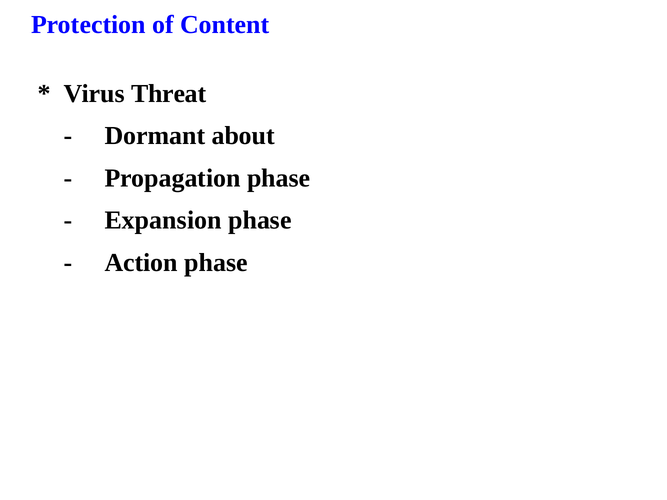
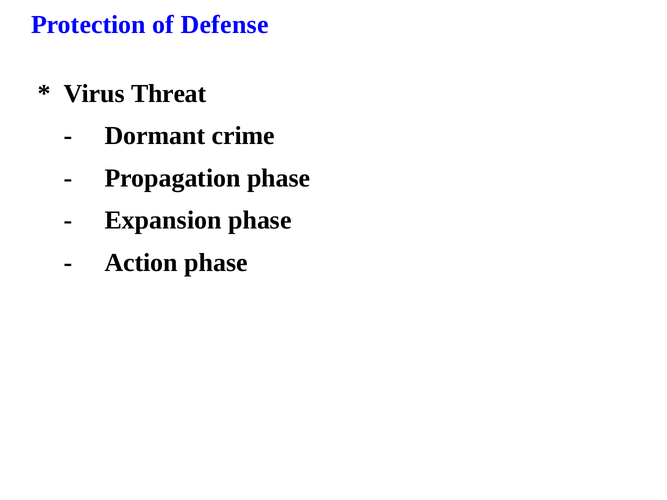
Content: Content -> Defense
about: about -> crime
